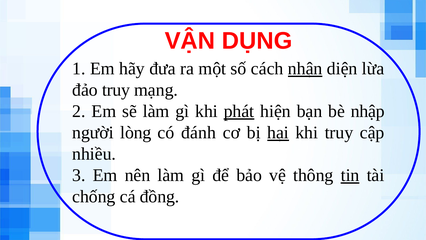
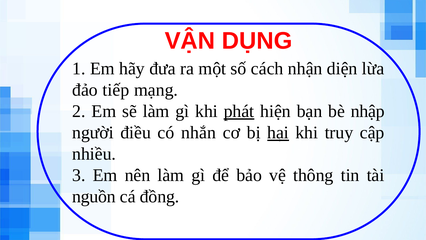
nhận underline: present -> none
đảo truy: truy -> tiếp
lòng: lòng -> điều
đánh: đánh -> nhắn
tin underline: present -> none
chống: chống -> nguồn
